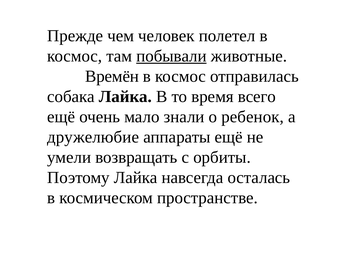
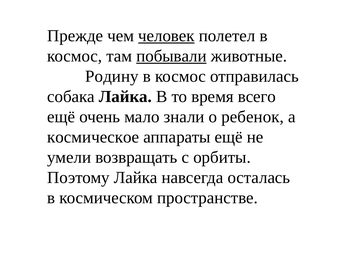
человек underline: none -> present
Времён: Времён -> Родину
дружелюбие: дружелюбие -> космическое
